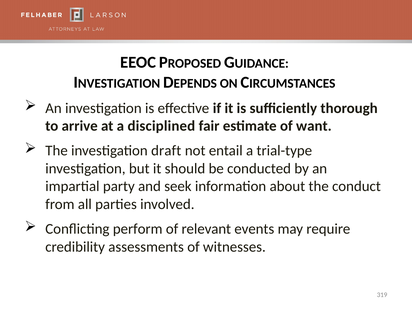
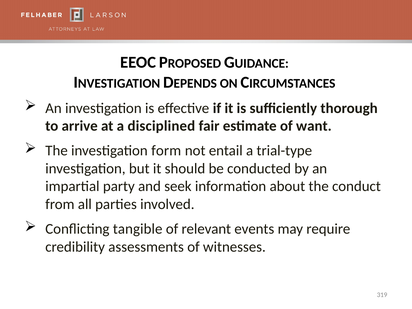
draft: draft -> form
perform: perform -> tangible
